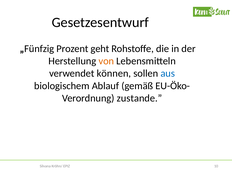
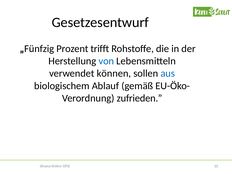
geht: geht -> trifft
von colour: orange -> blue
zustande: zustande -> zufrieden
